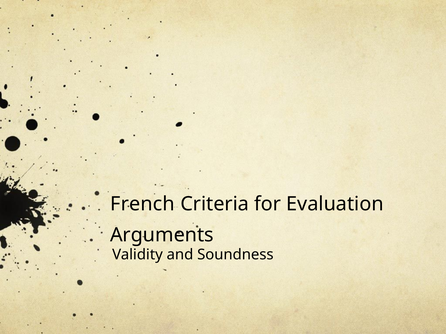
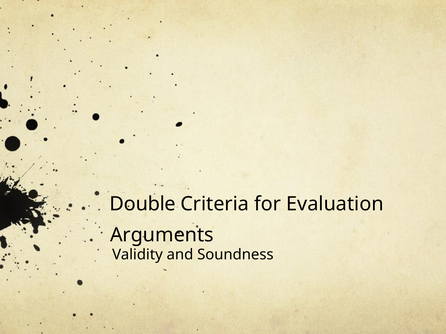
French: French -> Double
